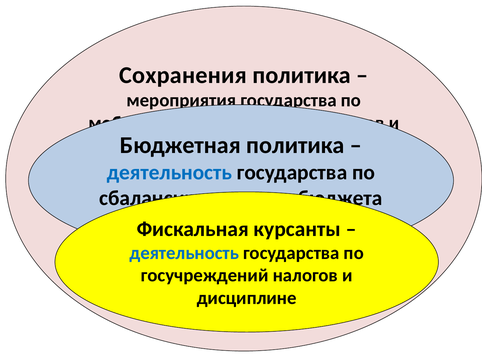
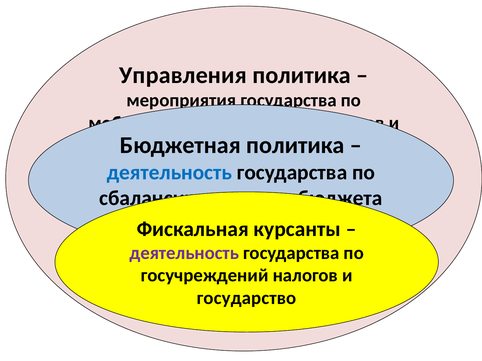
Сохранения: Сохранения -> Управления
деятельность at (184, 253) colour: blue -> purple
дисциплине: дисциплине -> государство
